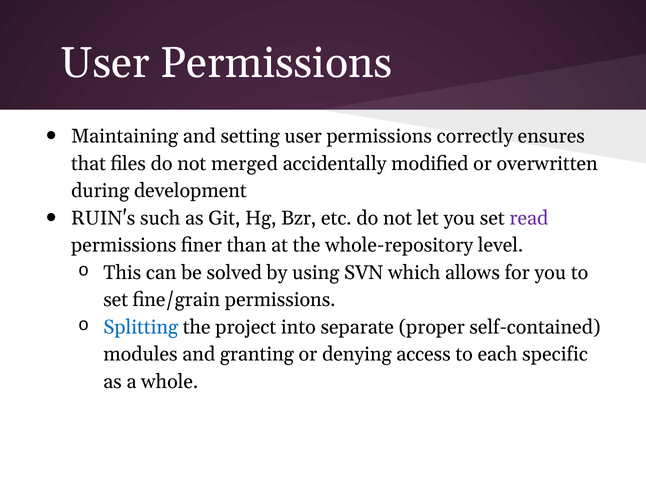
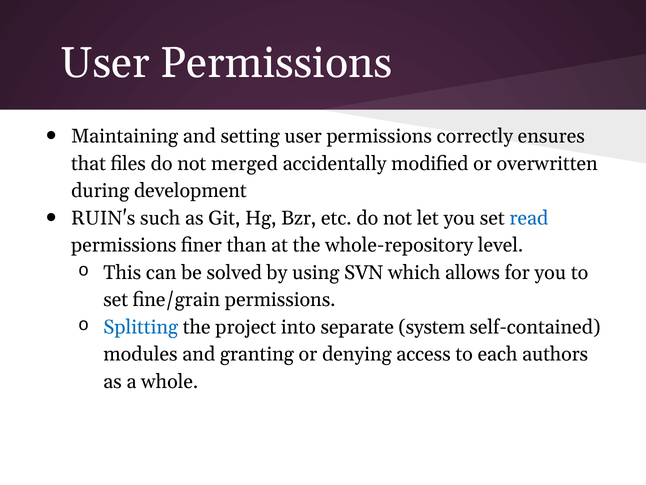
read colour: purple -> blue
proper: proper -> system
specific: specific -> authors
